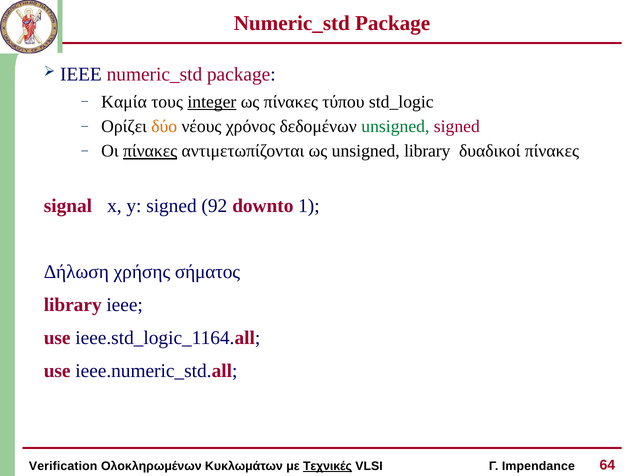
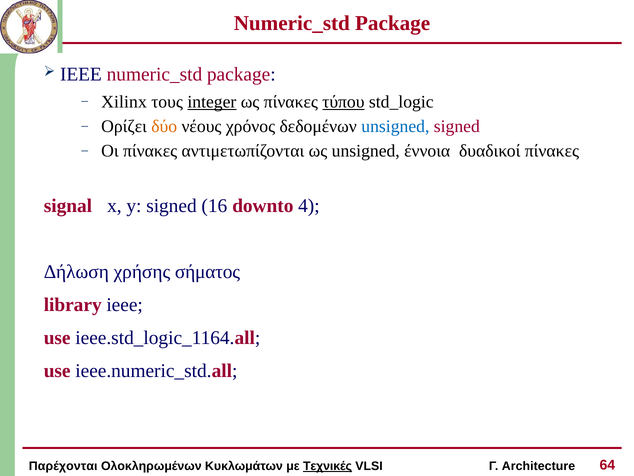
Καμία: Καμία -> Xilinx
τύπου underline: none -> present
unsigned at (395, 126) colour: green -> blue
πίνακες at (150, 151) underline: present -> none
unsigned library: library -> έννοια
92: 92 -> 16
1: 1 -> 4
Verification: Verification -> Παρέχονται
Impendance: Impendance -> Architecture
